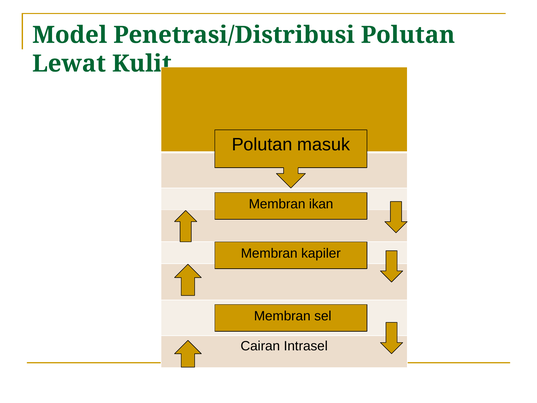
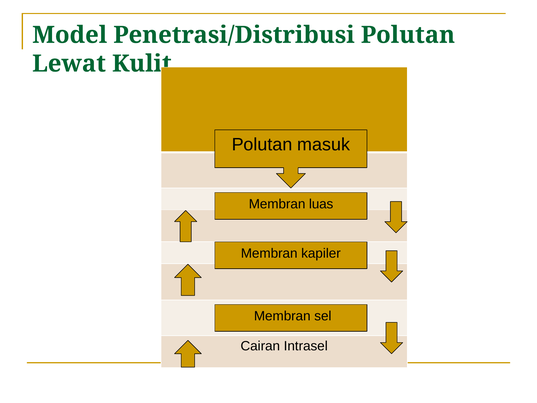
ikan: ikan -> luas
